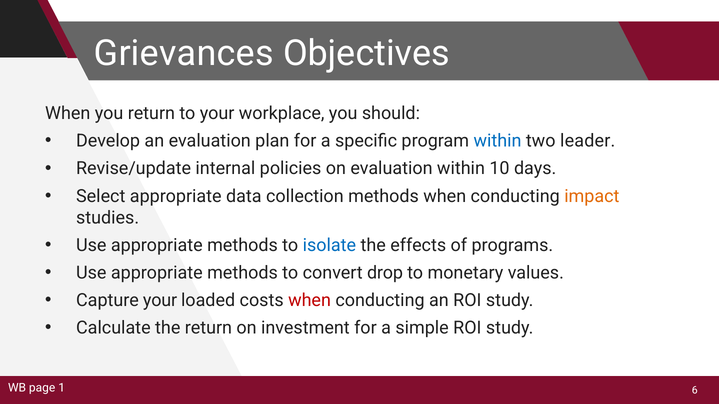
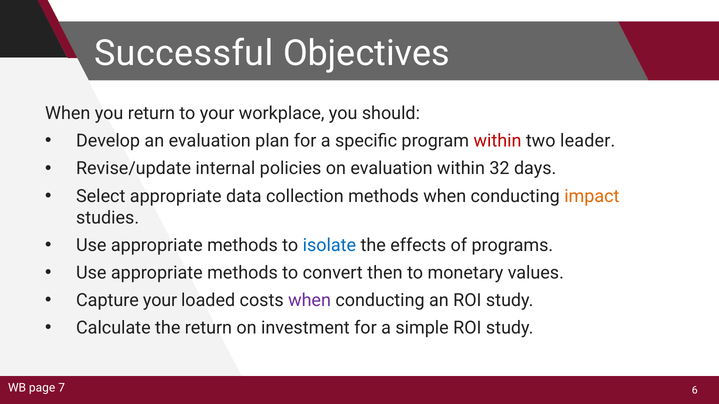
Grievances: Grievances -> Successful
within at (498, 141) colour: blue -> red
10: 10 -> 32
drop: drop -> then
when at (310, 301) colour: red -> purple
1: 1 -> 7
